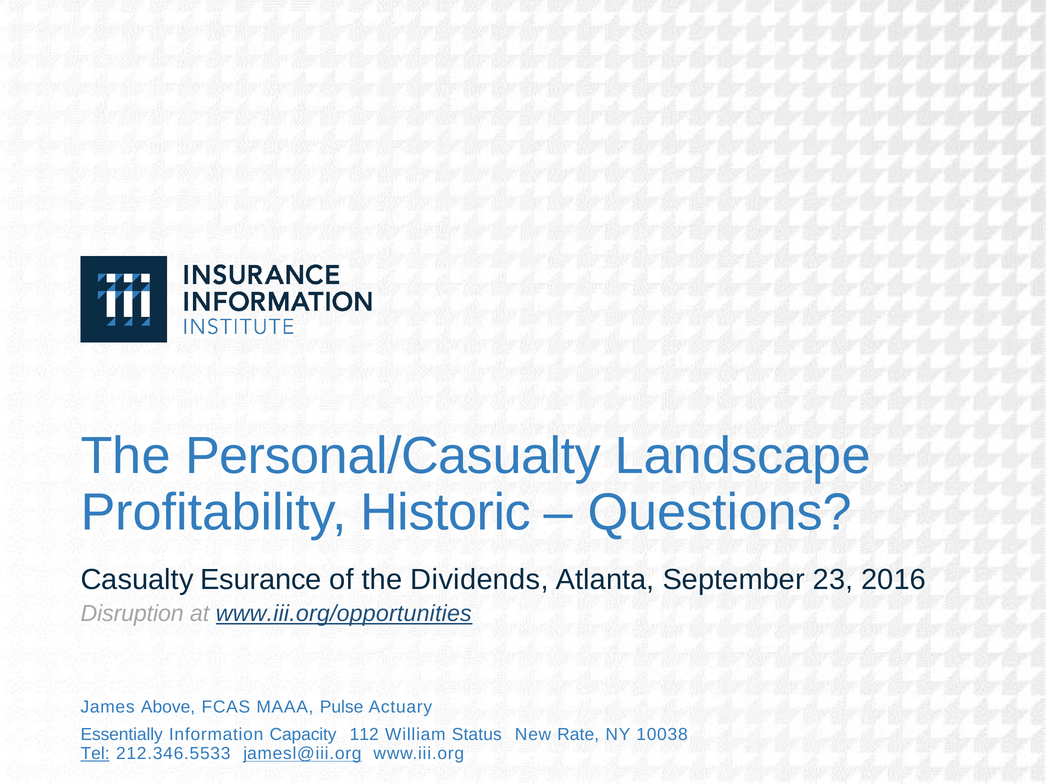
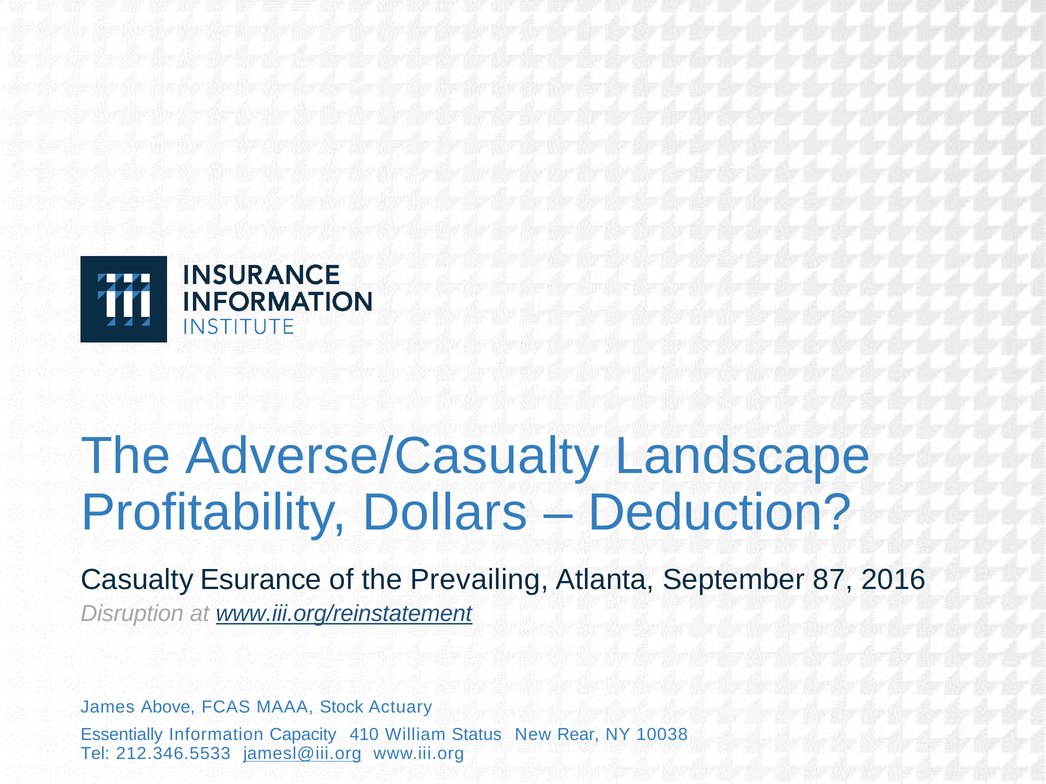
Personal/Casualty: Personal/Casualty -> Adverse/Casualty
Historic: Historic -> Dollars
Questions: Questions -> Deduction
Dividends: Dividends -> Prevailing
23: 23 -> 87
www.iii.org/opportunities: www.iii.org/opportunities -> www.iii.org/reinstatement
Pulse: Pulse -> Stock
112: 112 -> 410
Rate: Rate -> Rear
Tel underline: present -> none
